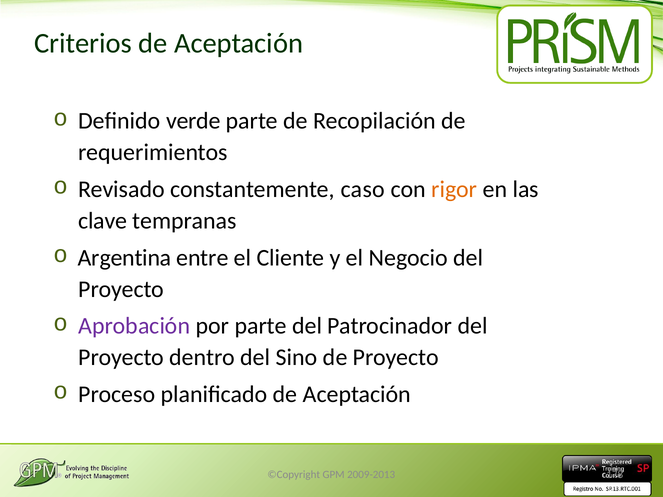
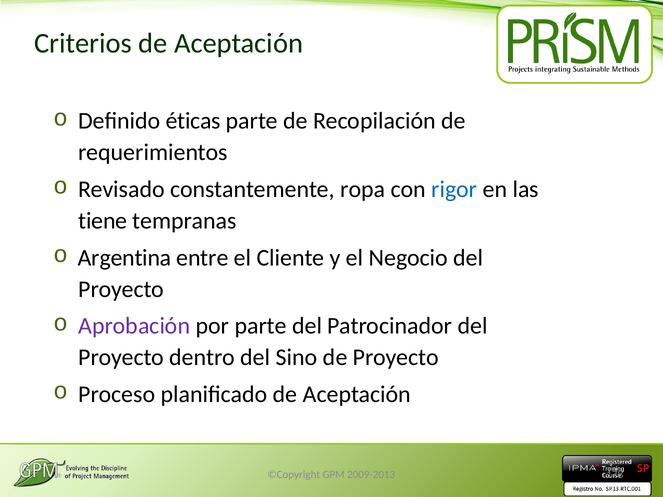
verde: verde -> éticas
caso: caso -> ropa
rigor colour: orange -> blue
clave: clave -> tiene
